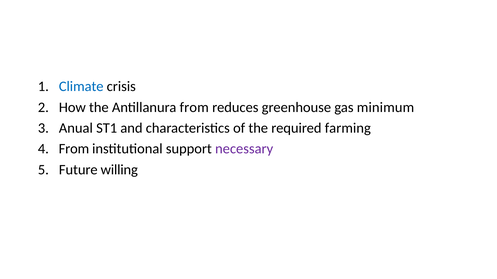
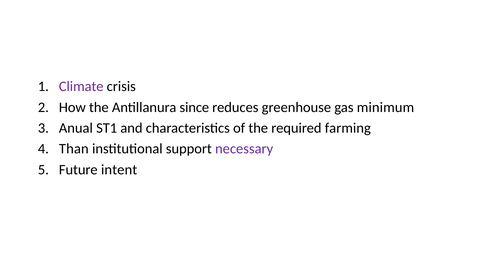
Climate colour: blue -> purple
Antillanura from: from -> since
From at (74, 149): From -> Than
willing: willing -> intent
